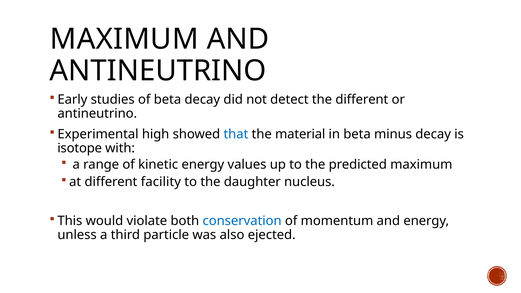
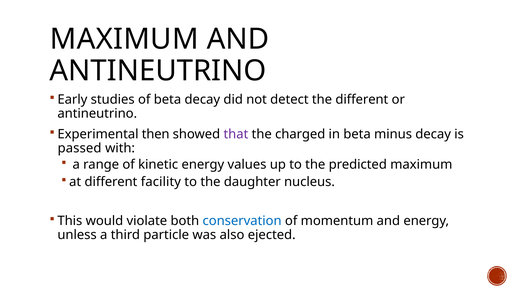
high: high -> then
that colour: blue -> purple
material: material -> charged
isotope: isotope -> passed
